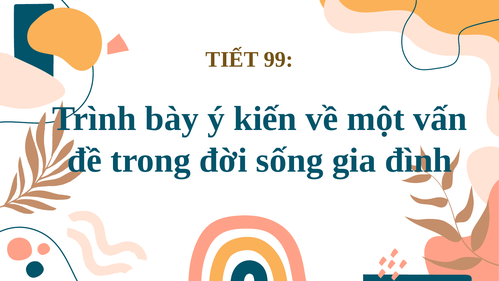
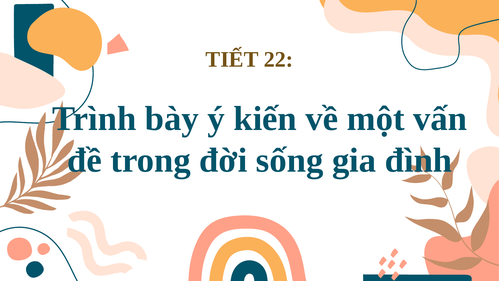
99: 99 -> 22
